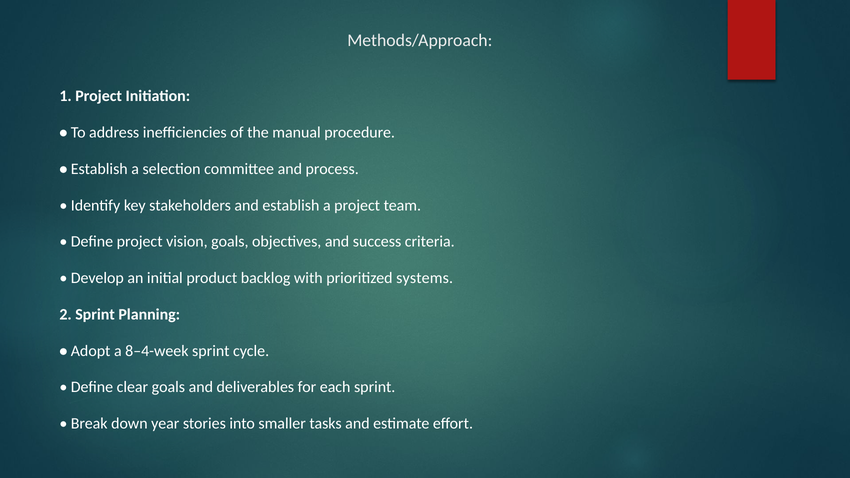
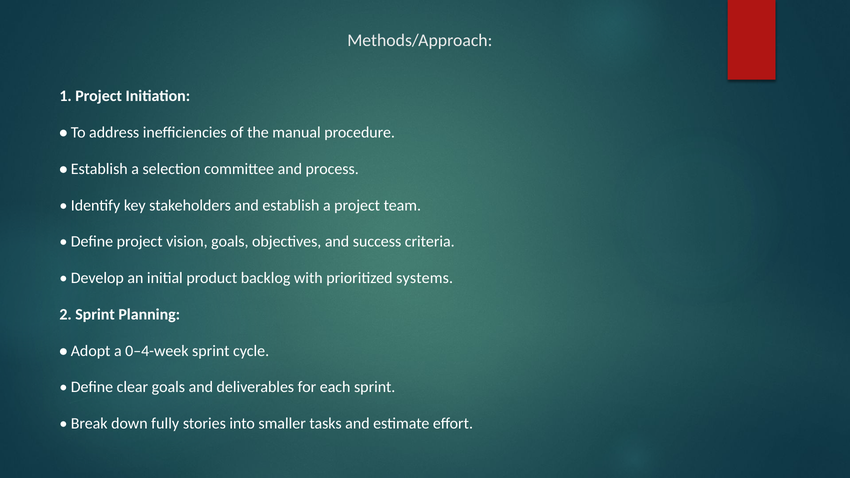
8–4-week: 8–4-week -> 0–4-week
year: year -> fully
